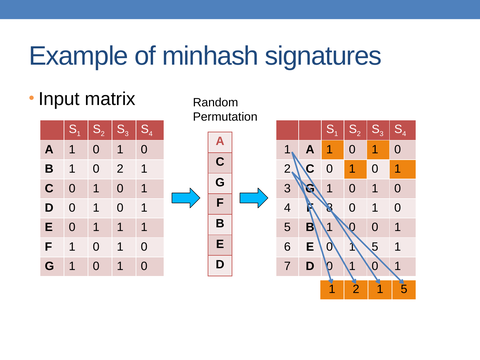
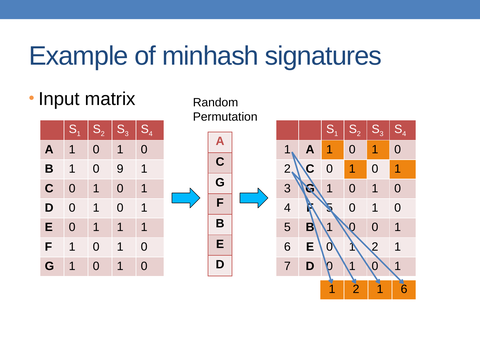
B 1 0 2: 2 -> 9
F 8: 8 -> 5
0 1 5: 5 -> 2
2 1 5: 5 -> 6
